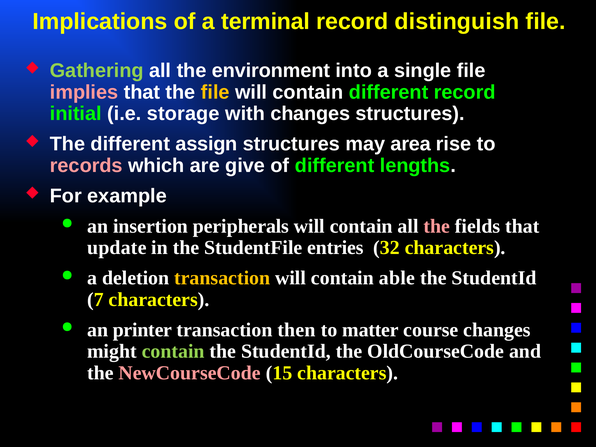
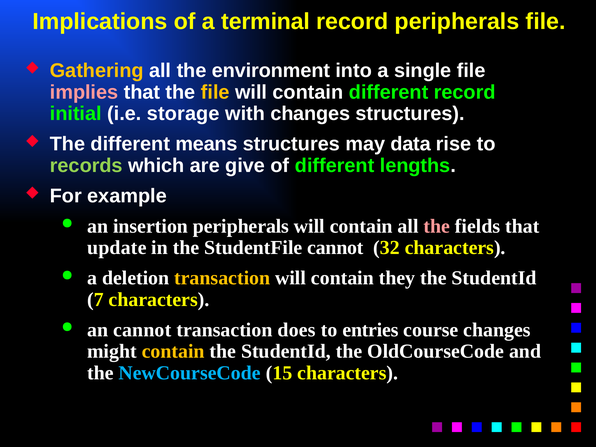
record distinguish: distinguish -> peripherals
Gathering colour: light green -> yellow
assign: assign -> means
area: area -> data
records colour: pink -> light green
StudentFile entries: entries -> cannot
able: able -> they
an printer: printer -> cannot
then: then -> does
matter: matter -> entries
contain at (173, 351) colour: light green -> yellow
NewCourseCode colour: pink -> light blue
